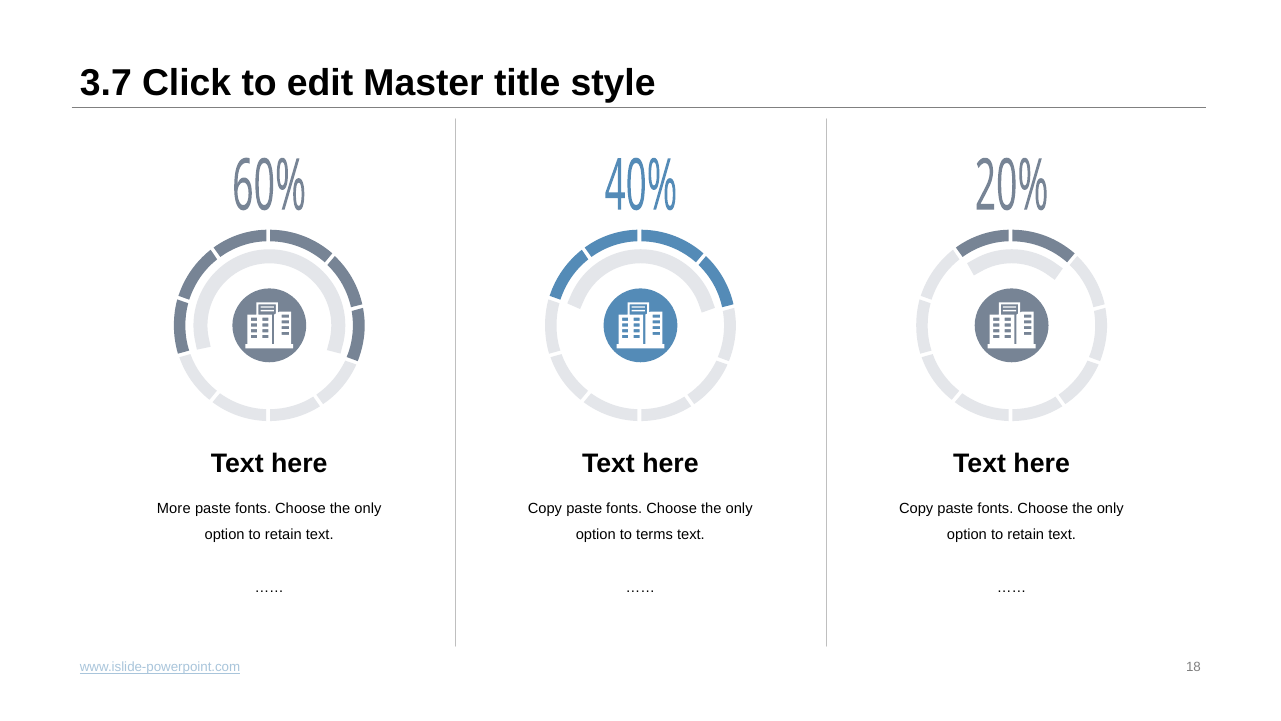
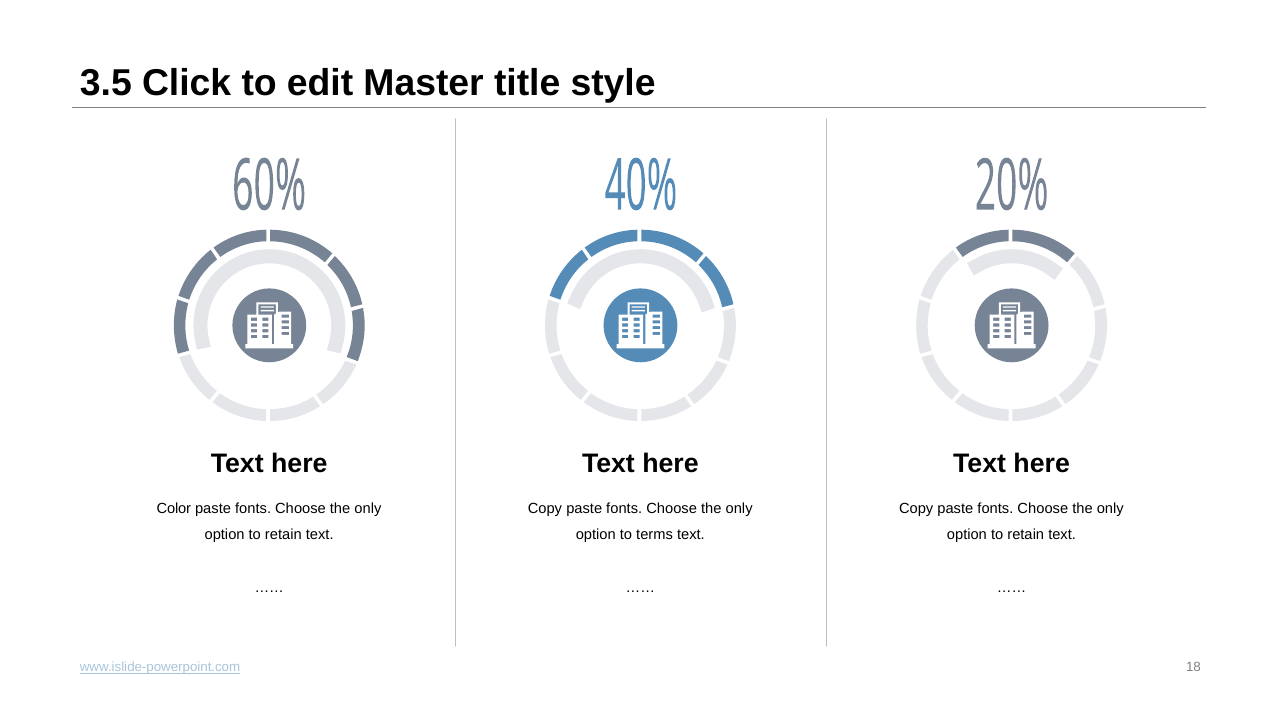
3.7: 3.7 -> 3.5
More: More -> Color
